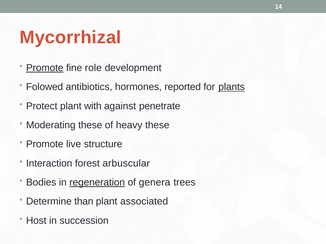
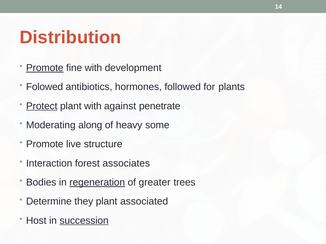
Mycorrhizal: Mycorrhizal -> Distribution
fine role: role -> with
reported: reported -> followed
plants underline: present -> none
Protect underline: none -> present
Moderating these: these -> along
heavy these: these -> some
arbuscular: arbuscular -> associates
genera: genera -> greater
than: than -> they
succession underline: none -> present
